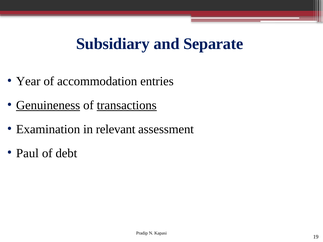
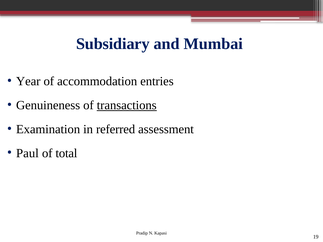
Separate: Separate -> Mumbai
Genuineness underline: present -> none
relevant: relevant -> referred
debt: debt -> total
